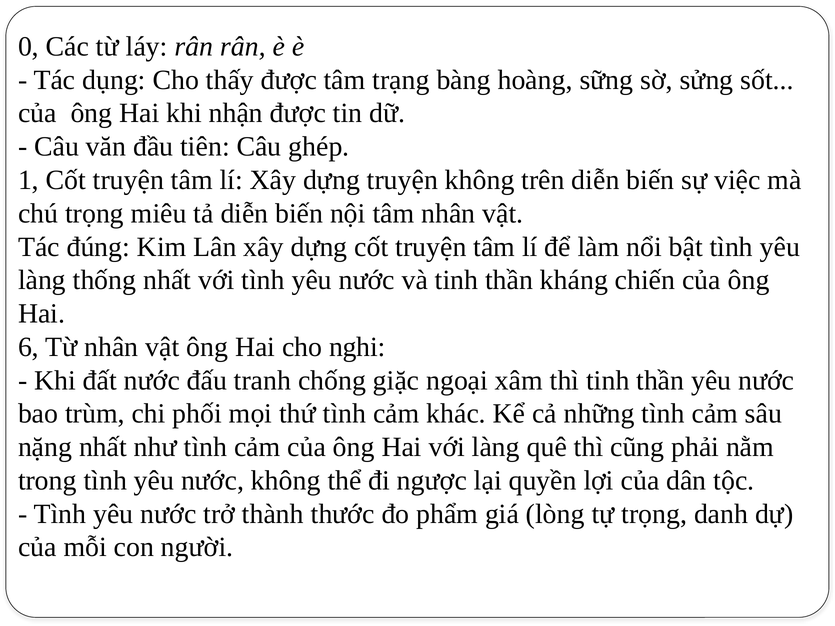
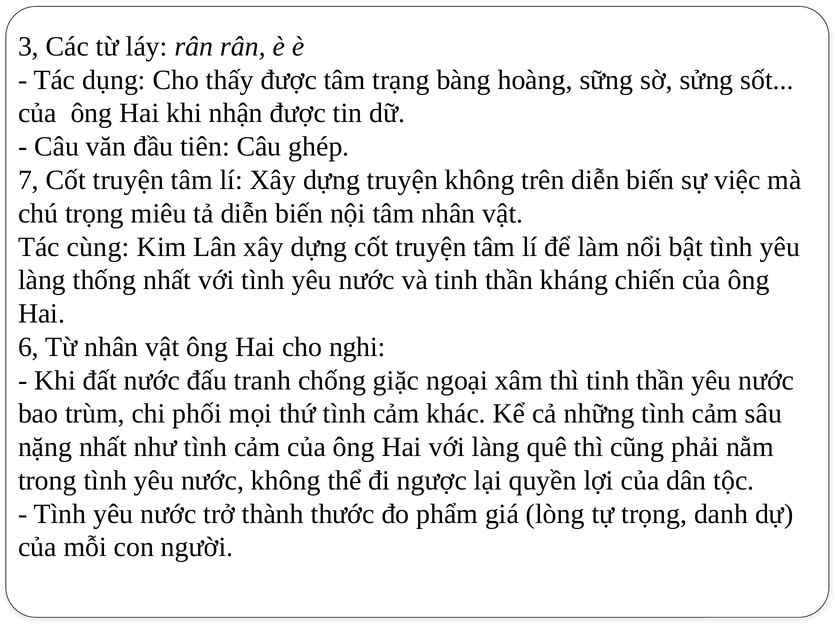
0: 0 -> 3
1: 1 -> 7
đúng: đúng -> cùng
